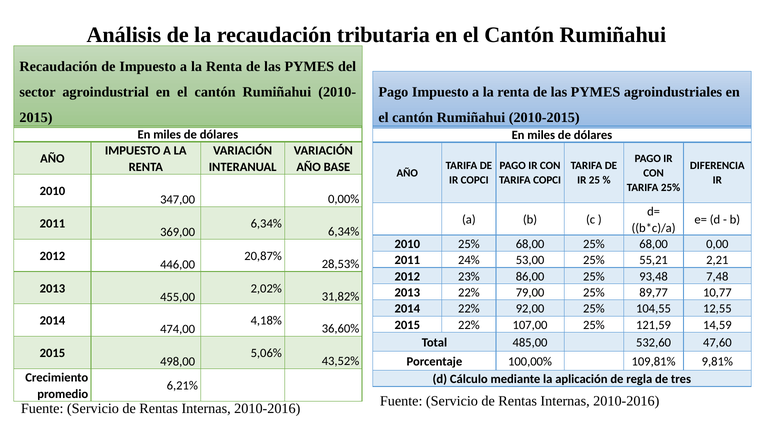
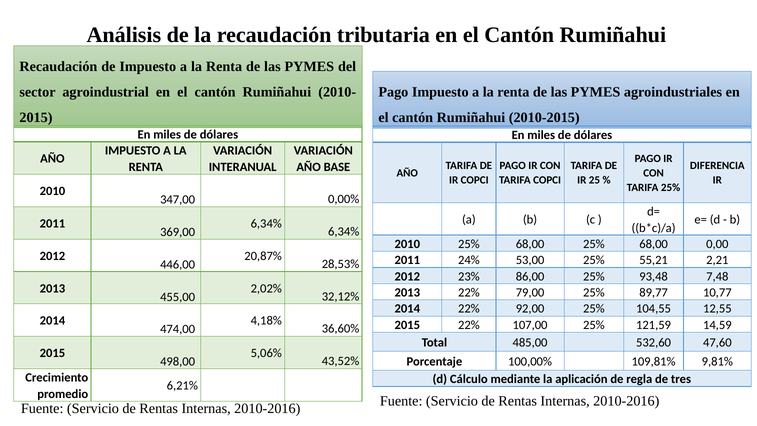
31,82%: 31,82% -> 32,12%
